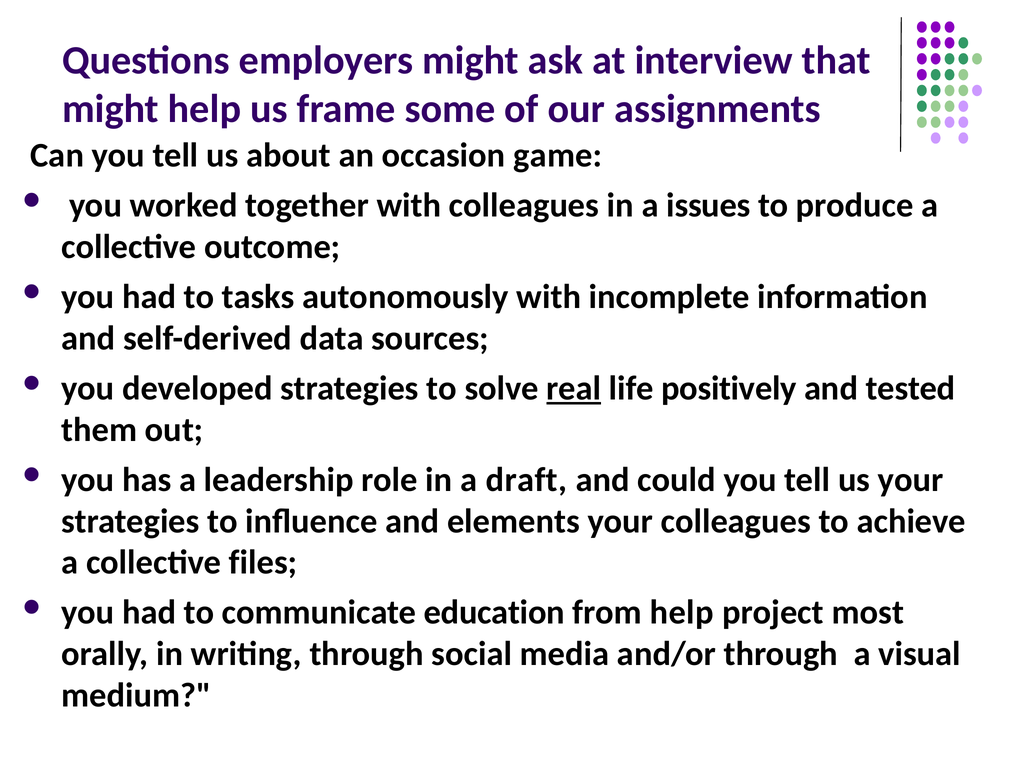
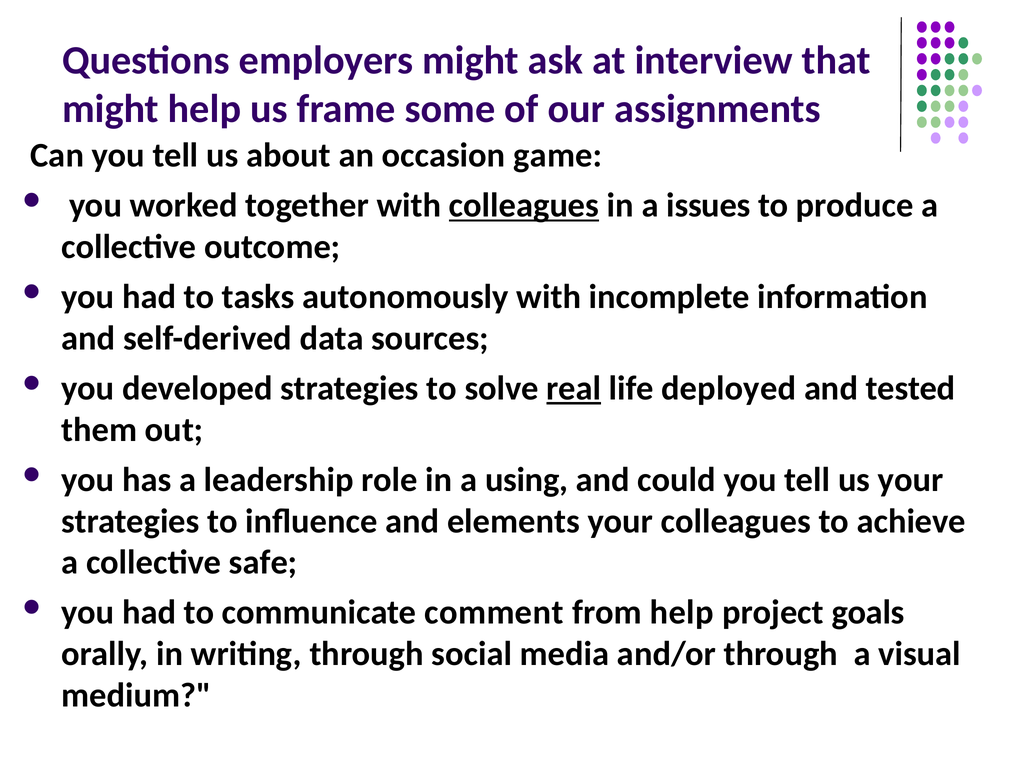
colleagues at (524, 206) underline: none -> present
positively: positively -> deployed
draft: draft -> using
files: files -> safe
education: education -> comment
most: most -> goals
